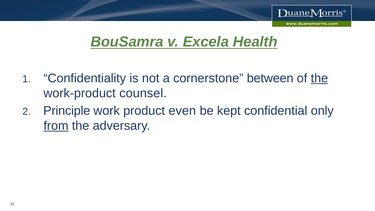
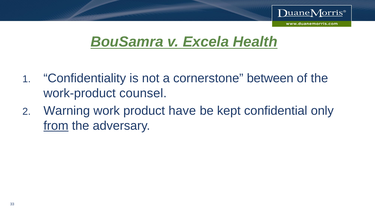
the at (319, 78) underline: present -> none
Principle: Principle -> Warning
even: even -> have
